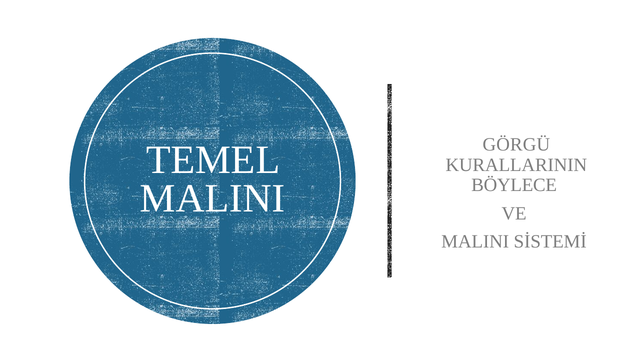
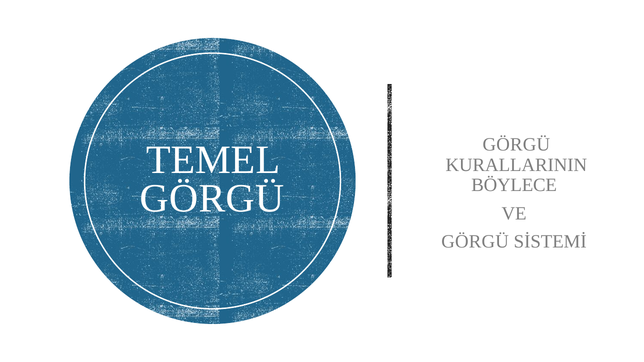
MALINI at (212, 199): MALINI -> GÖRGÜ
MALINI at (475, 242): MALINI -> GÖRGÜ
